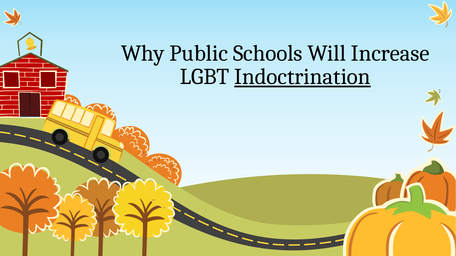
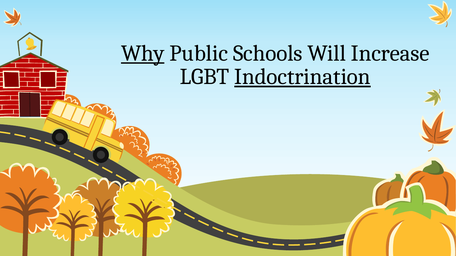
Why underline: none -> present
